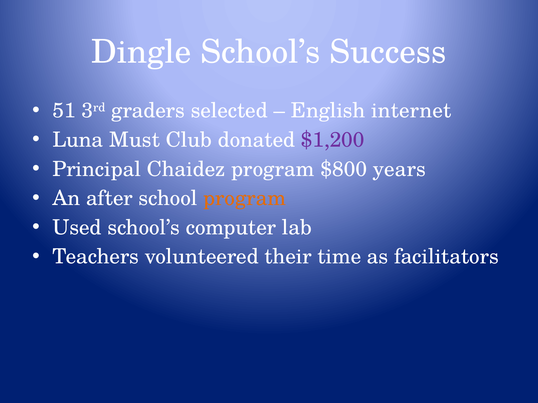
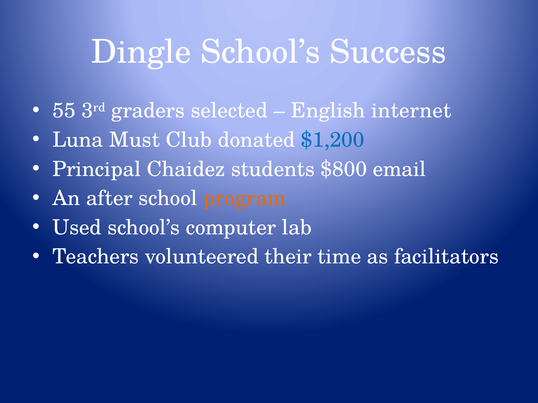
51: 51 -> 55
$1,200 colour: purple -> blue
Chaidez program: program -> students
years: years -> email
